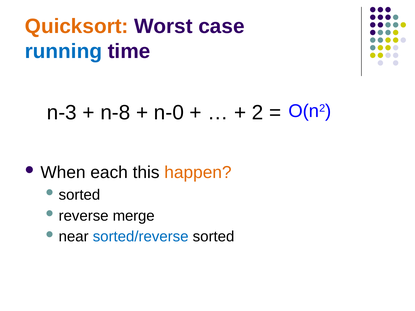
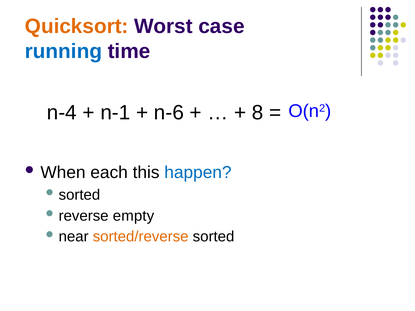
n-3: n-3 -> n-4
n-8: n-8 -> n-1
n-0: n-0 -> n-6
2: 2 -> 8
happen colour: orange -> blue
merge: merge -> empty
sorted/reverse colour: blue -> orange
